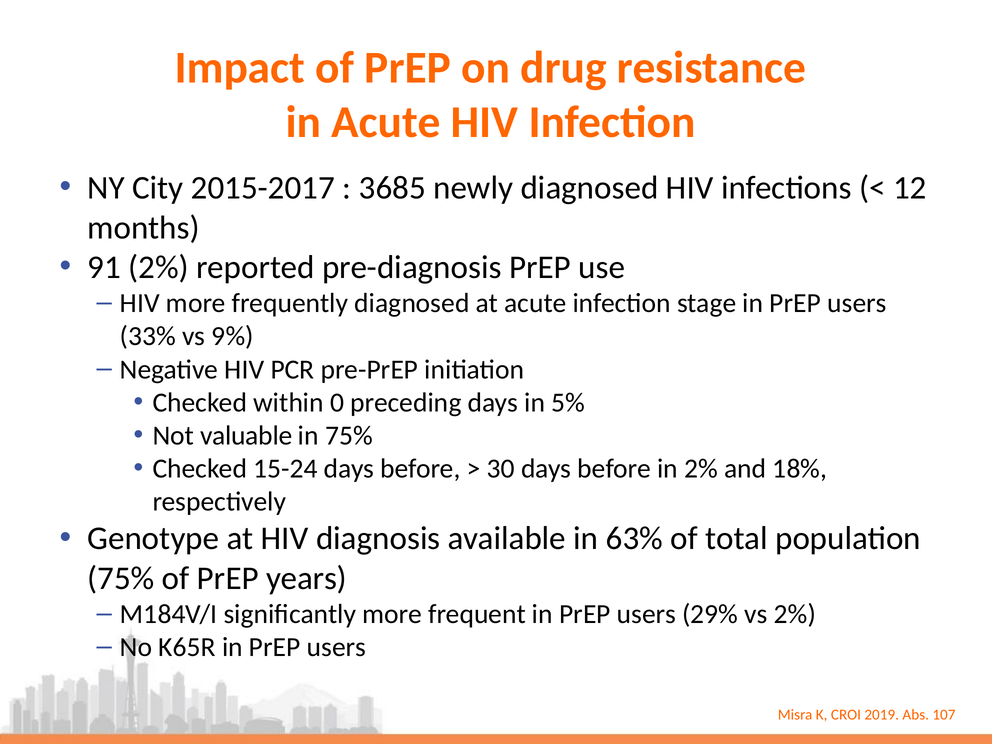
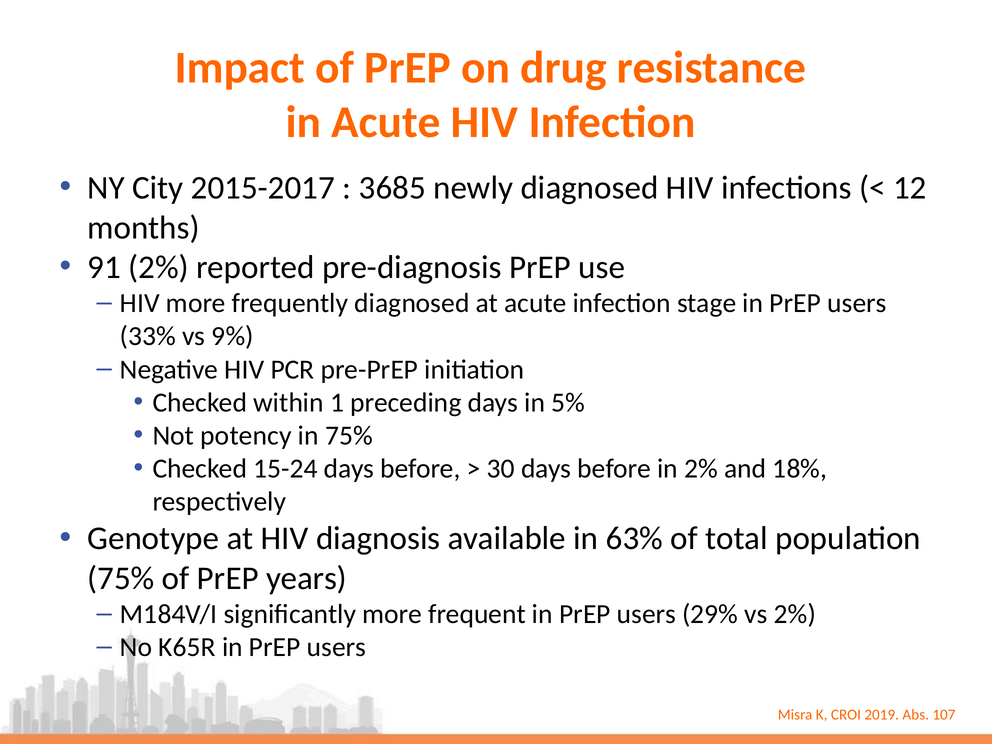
0: 0 -> 1
valuable: valuable -> potency
